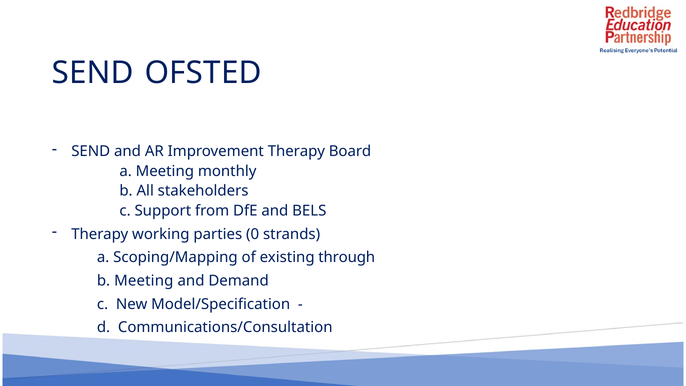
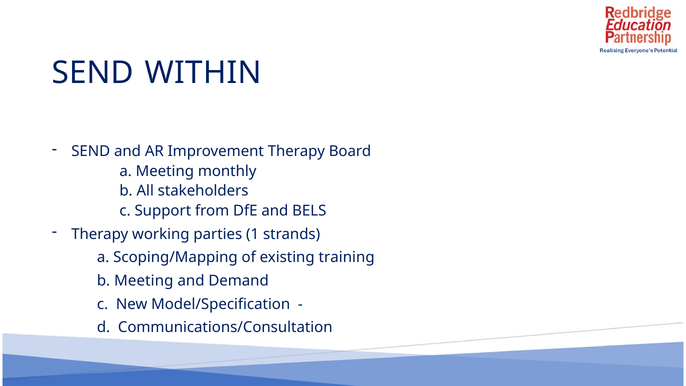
OFSTED: OFSTED -> WITHIN
0: 0 -> 1
through: through -> training
